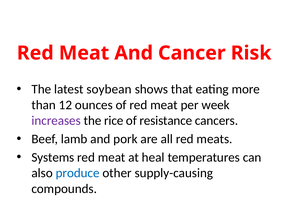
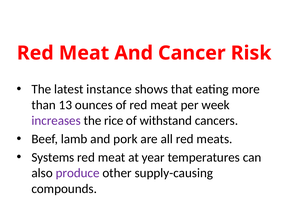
soybean: soybean -> instance
12: 12 -> 13
resistance: resistance -> withstand
heal: heal -> year
produce colour: blue -> purple
